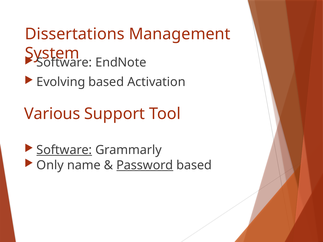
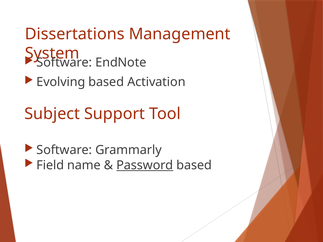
Various: Various -> Subject
Software at (64, 150) underline: present -> none
Only: Only -> Field
